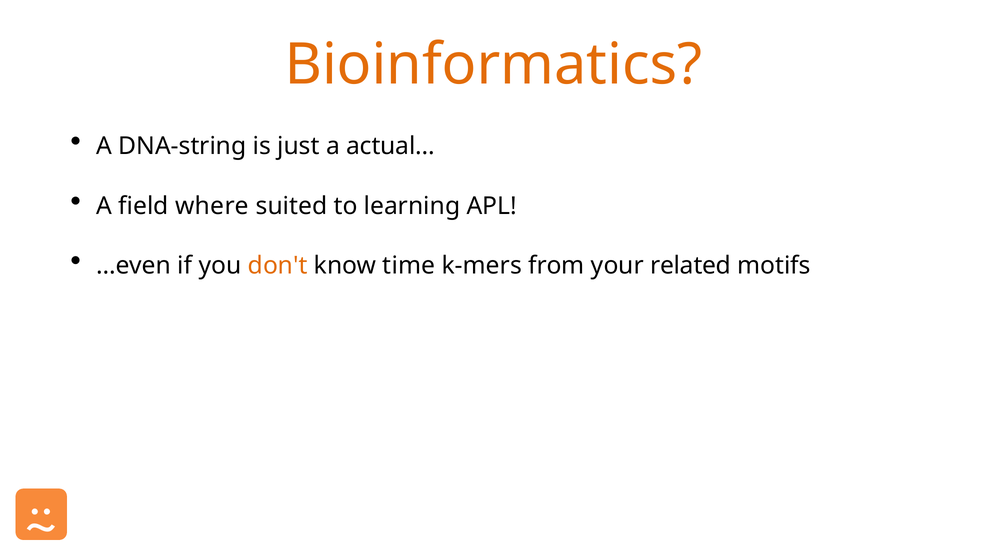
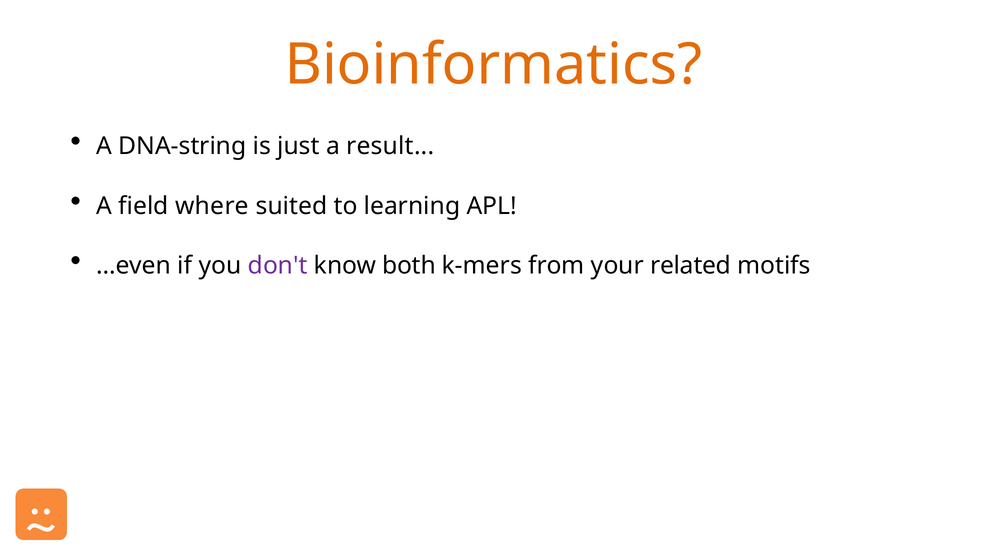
actual: actual -> result
don't colour: orange -> purple
time: time -> both
